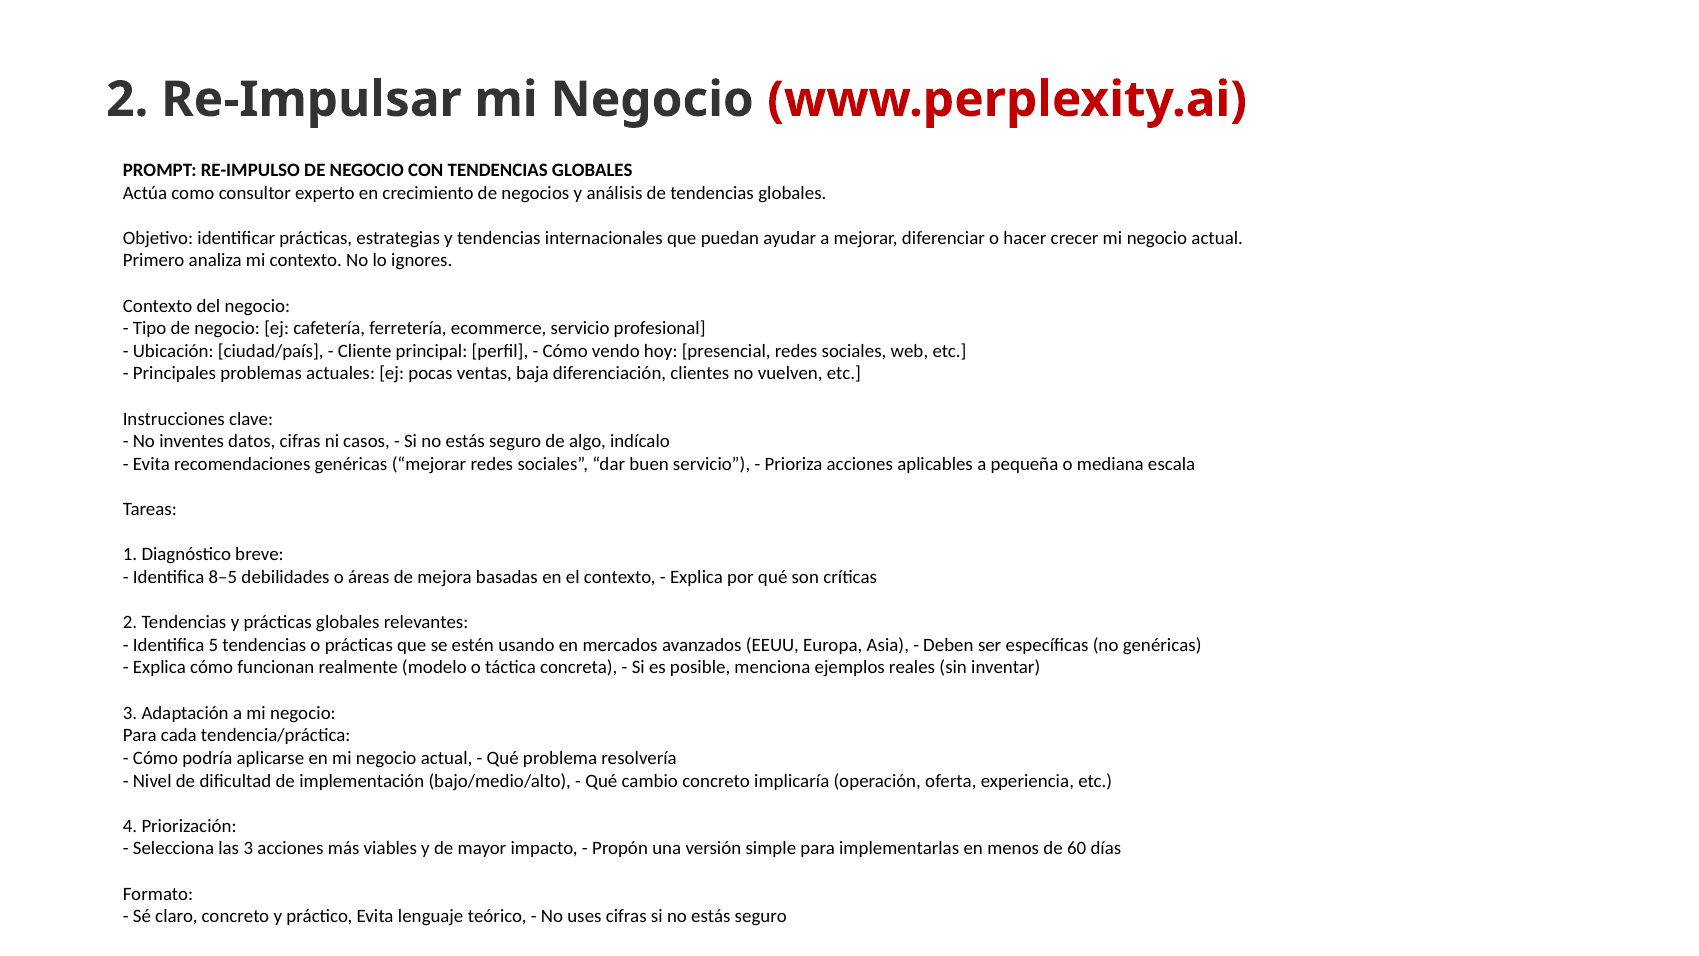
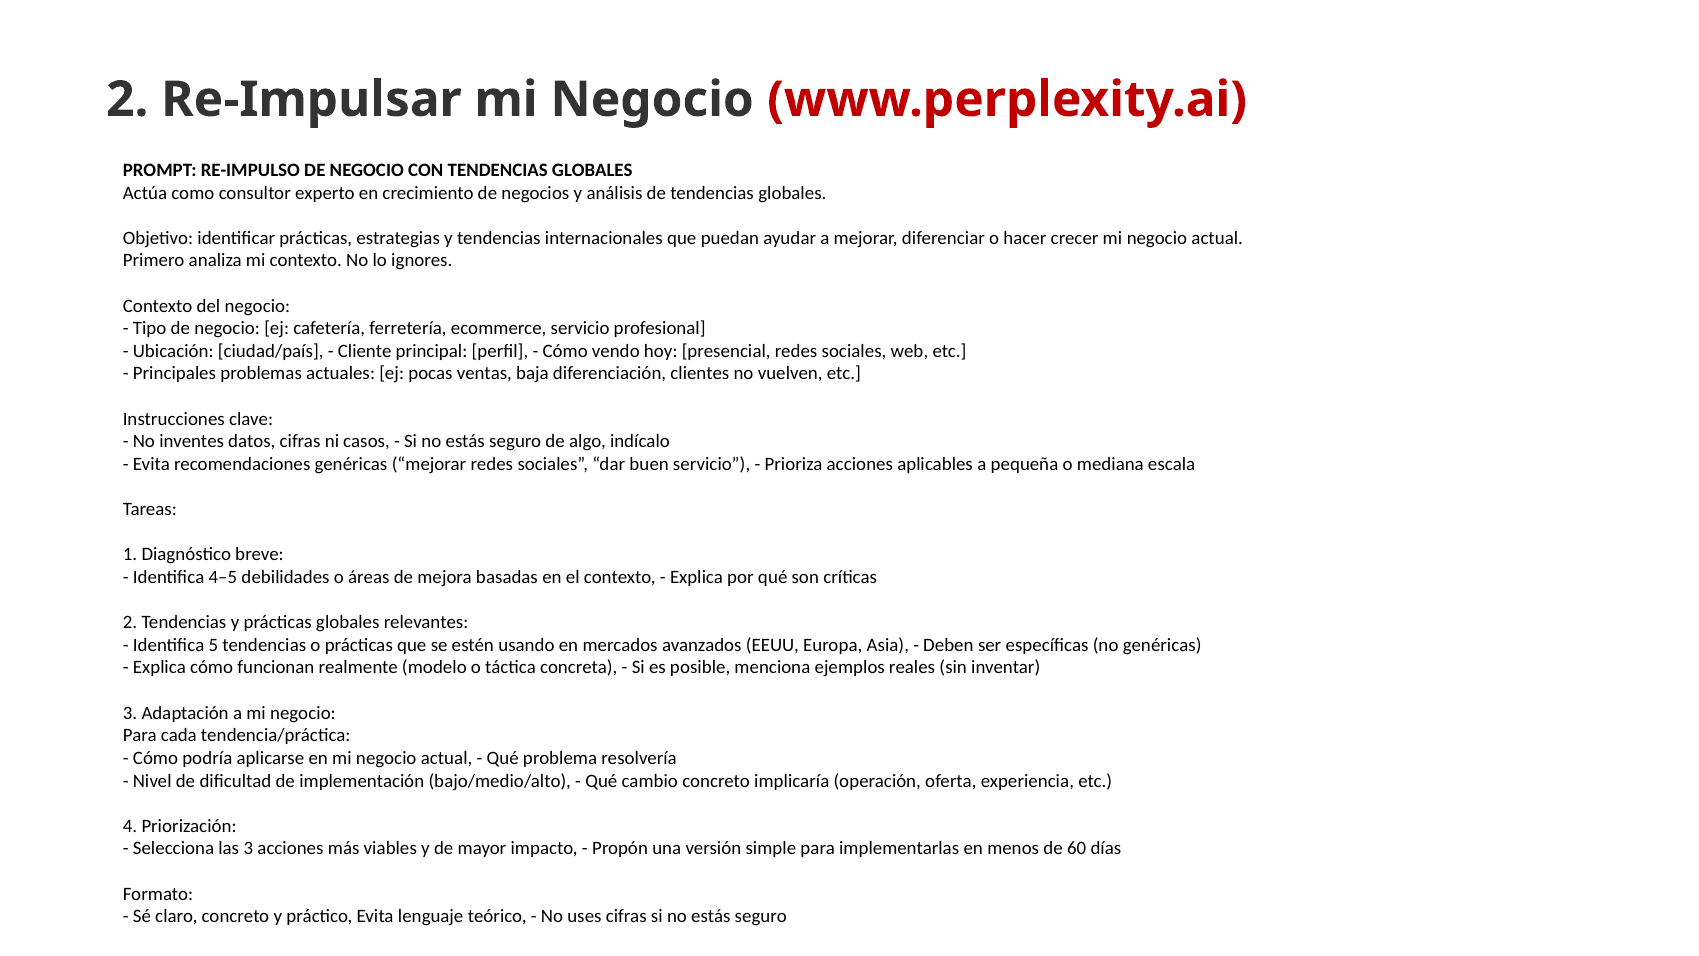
8–5: 8–5 -> 4–5
